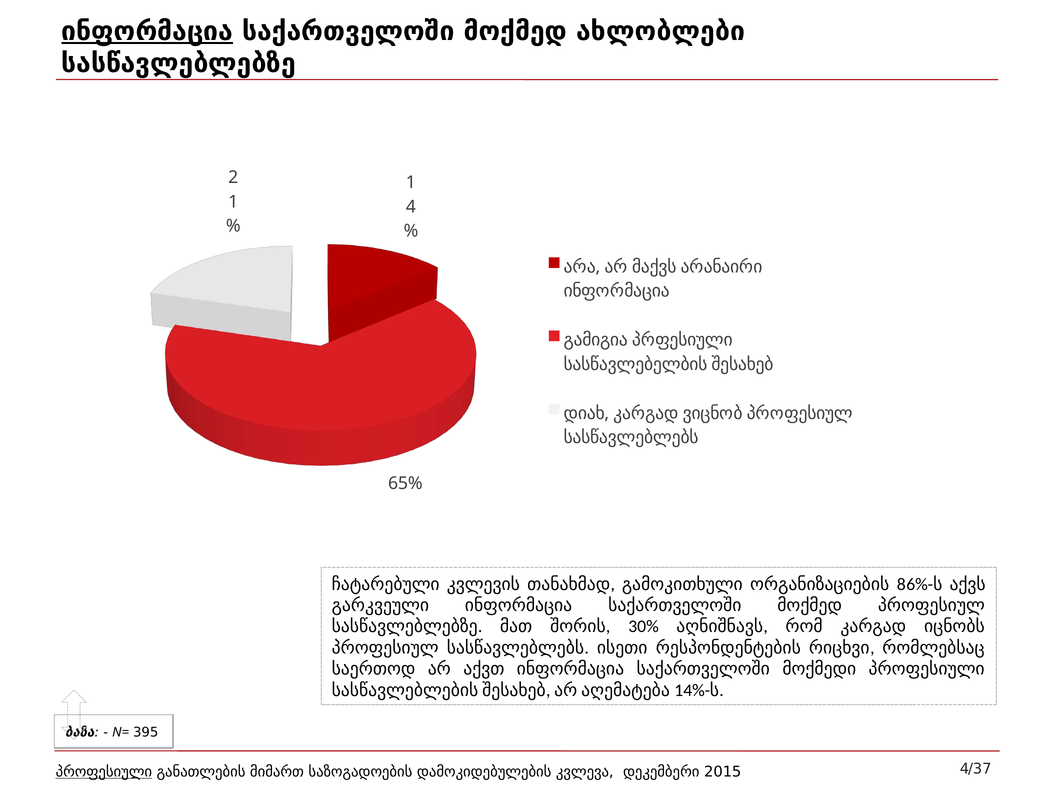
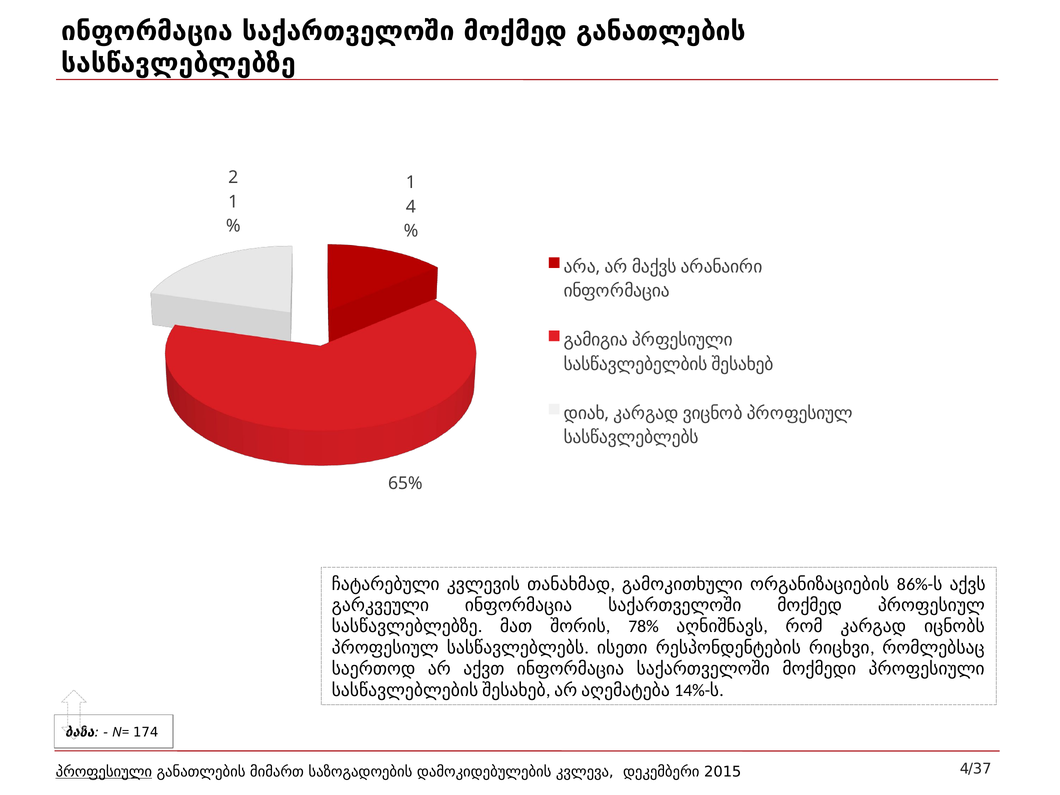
ინფორმაცია at (147, 32) underline: present -> none
მოქმედ ახლობლები: ახლობლები -> განათლების
30%: 30% -> 78%
395: 395 -> 174
